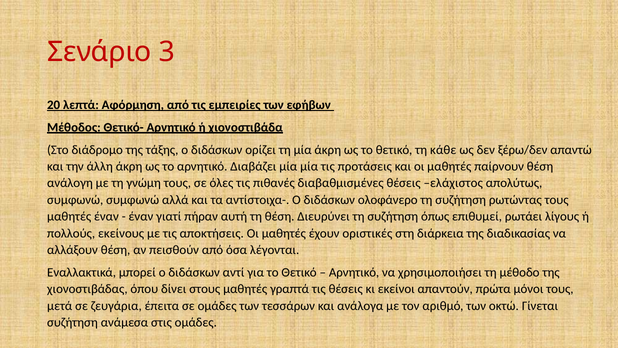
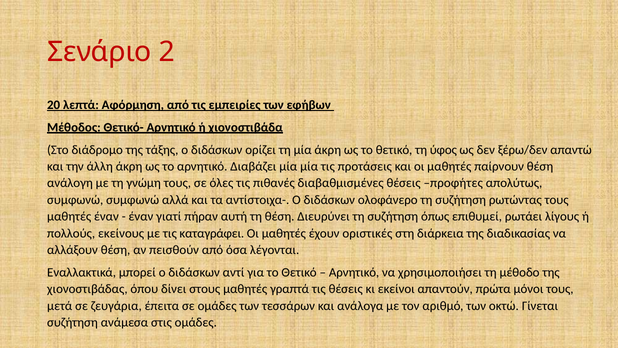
3: 3 -> 2
κάθε: κάθε -> ύφος
ελάχιστος: ελάχιστος -> προφήτες
αποκτήσεις: αποκτήσεις -> καταγράφει
